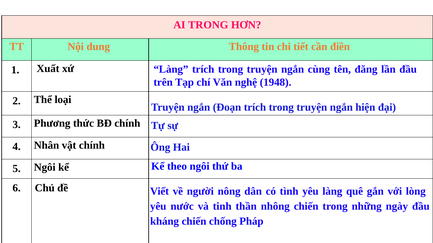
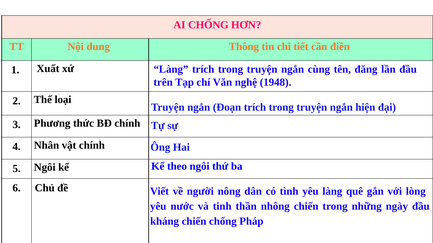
AI TRONG: TRONG -> CHỐNG
